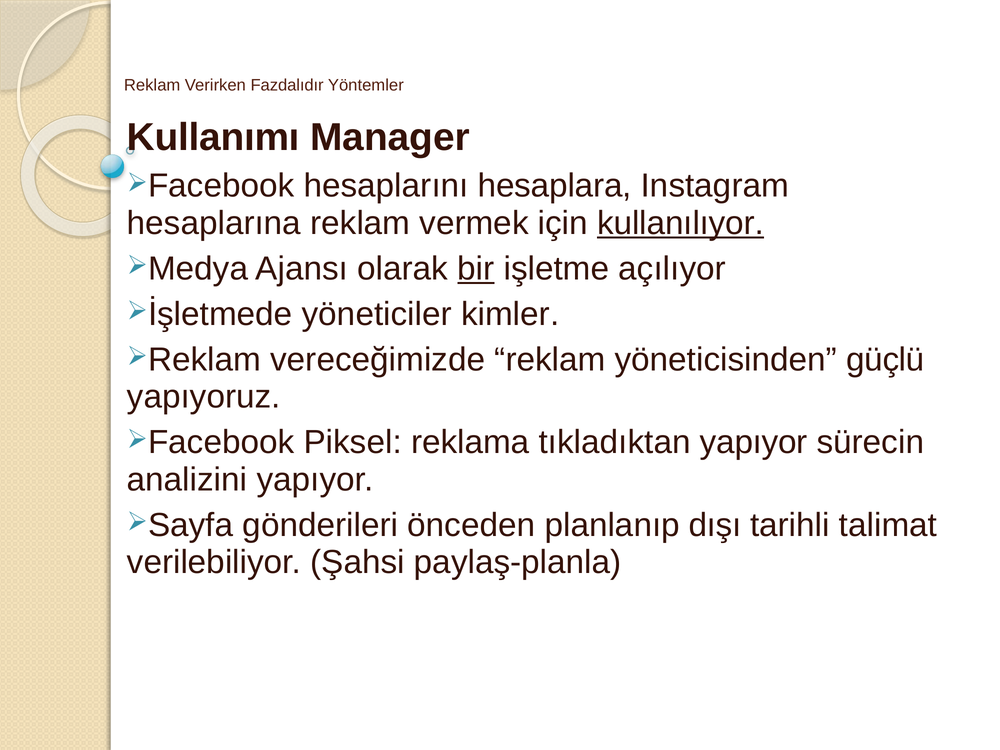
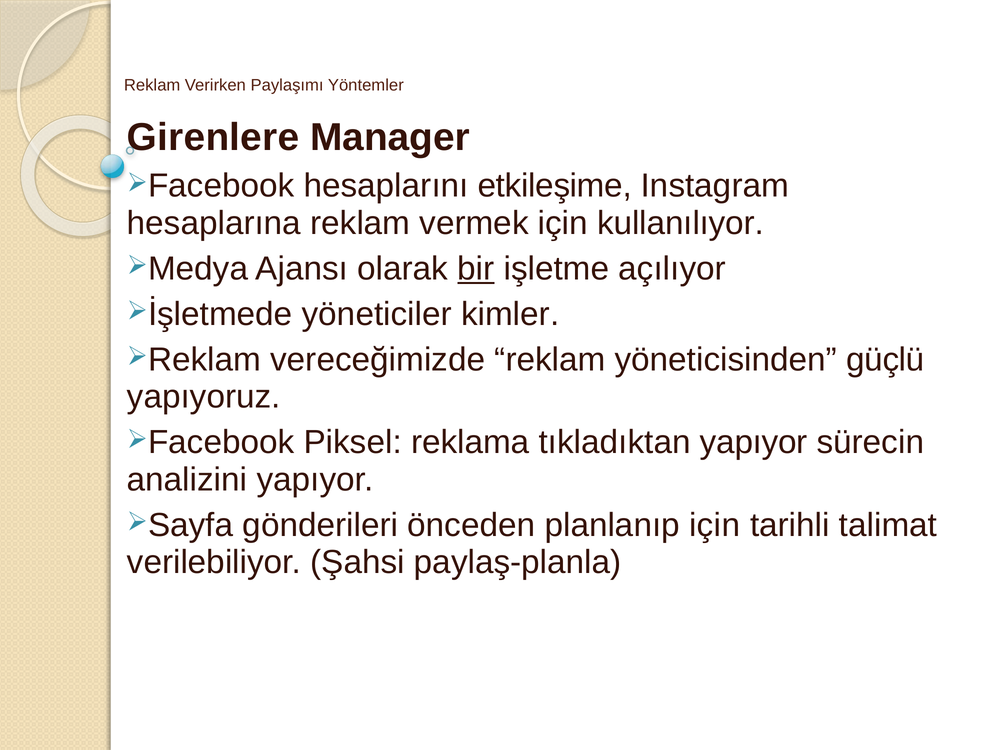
Fazdalıdır: Fazdalıdır -> Paylaşımı
Kullanımı: Kullanımı -> Girenlere
hesaplara: hesaplara -> etkileşime
kullanılıyor underline: present -> none
planlanıp dışı: dışı -> için
